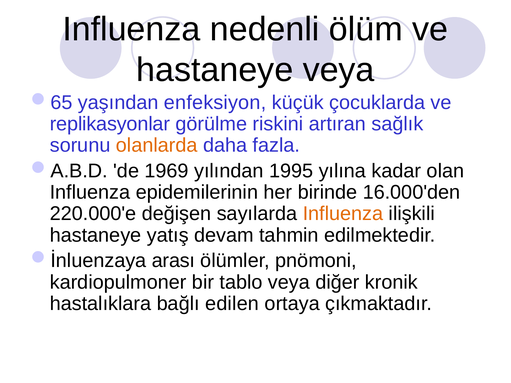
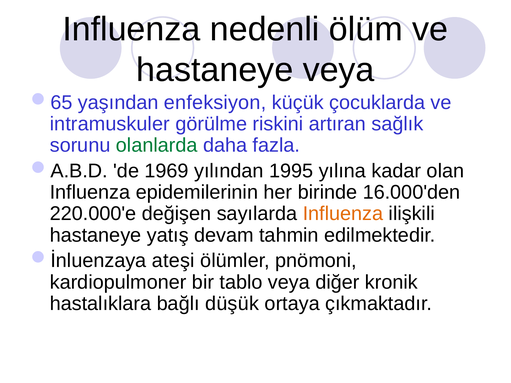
replikasyonlar: replikasyonlar -> intramuskuler
olanlarda colour: orange -> green
arası: arası -> ateşi
edilen: edilen -> düşük
